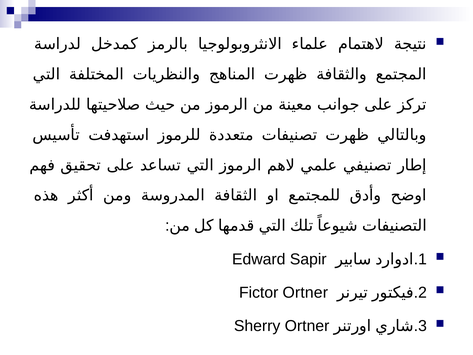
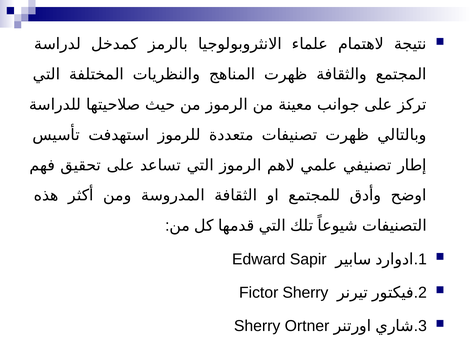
Fictor Ortner: Ortner -> Sherry
